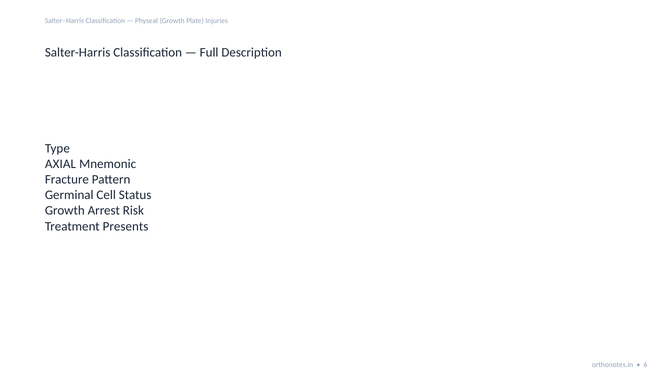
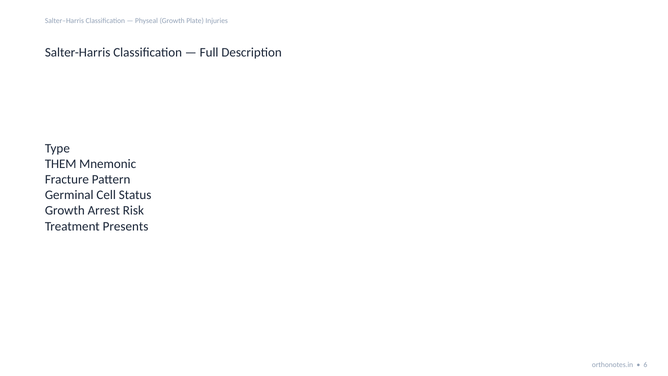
AXIAL: AXIAL -> THEM
